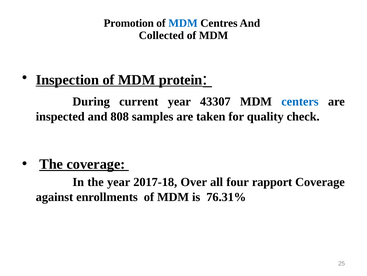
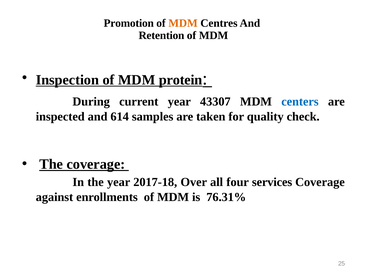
MDM at (183, 23) colour: blue -> orange
Collected: Collected -> Retention
808: 808 -> 614
rapport: rapport -> services
